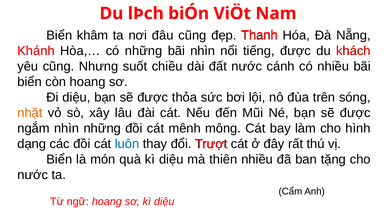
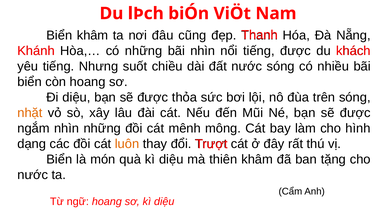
yêu cũng: cũng -> tiếng
nước cánh: cánh -> sóng
luôn colour: blue -> orange
thiên nhiều: nhiều -> khâm
